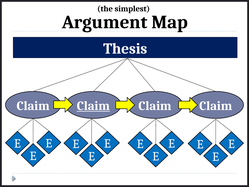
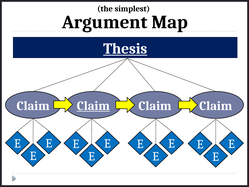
Thesis underline: none -> present
